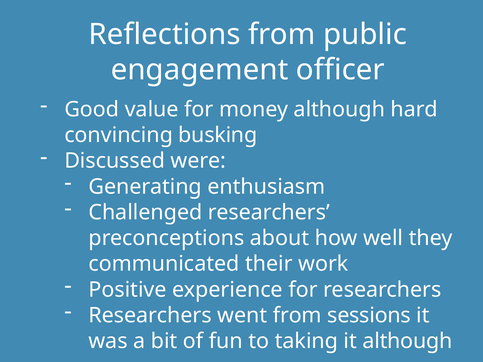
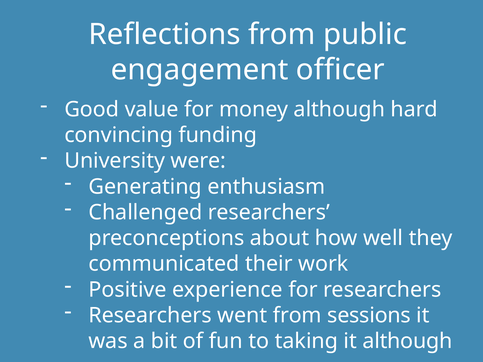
busking: busking -> funding
Discussed: Discussed -> University
